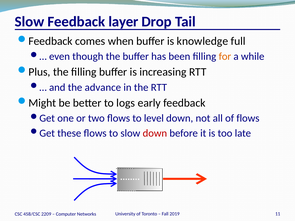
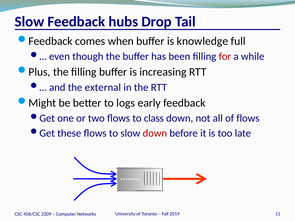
layer: layer -> hubs
for colour: orange -> red
advance: advance -> external
level: level -> class
